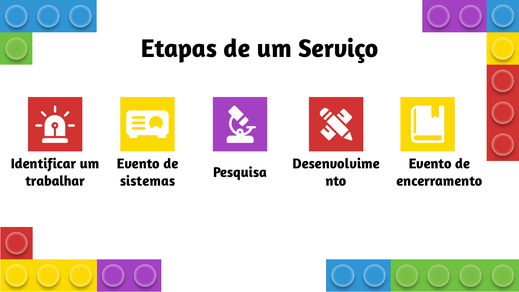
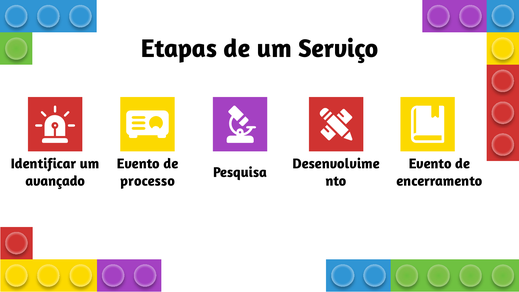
trabalhar: trabalhar -> avançado
sistemas: sistemas -> processo
